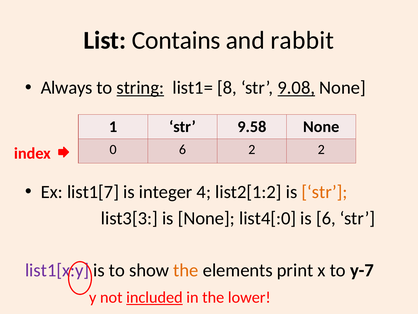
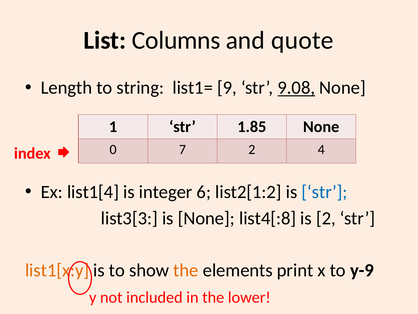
Contains: Contains -> Columns
rabbit: rabbit -> quote
Always: Always -> Length
string underline: present -> none
8: 8 -> 9
9.58: 9.58 -> 1.85
0 6: 6 -> 7
2 2: 2 -> 4
list1[7: list1[7 -> list1[4
4: 4 -> 6
str at (324, 192) colour: orange -> blue
list4[:0: list4[:0 -> list4[:8
is 6: 6 -> 2
list1[x:y colour: purple -> orange
y-7: y-7 -> y-9
included underline: present -> none
